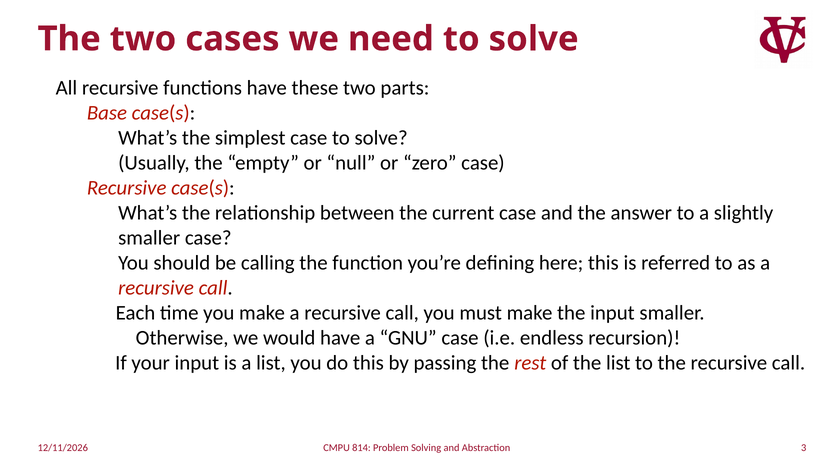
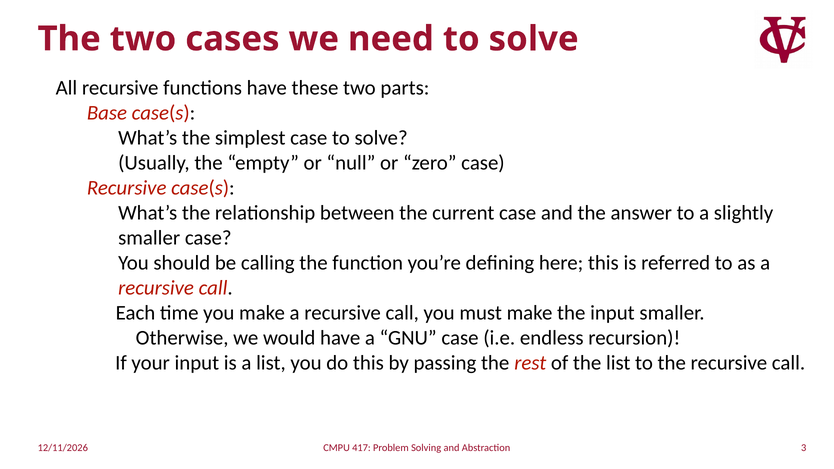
814: 814 -> 417
